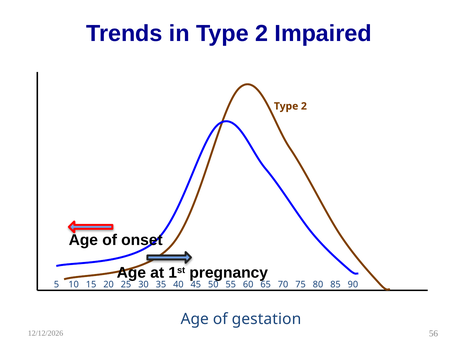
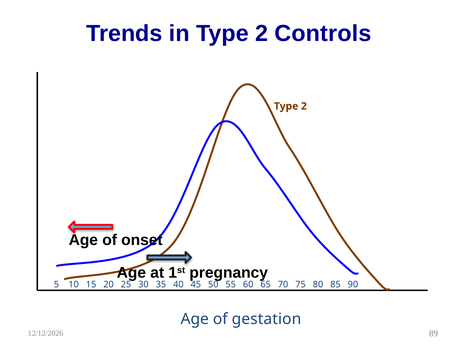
Impaired: Impaired -> Controls
56: 56 -> 89
